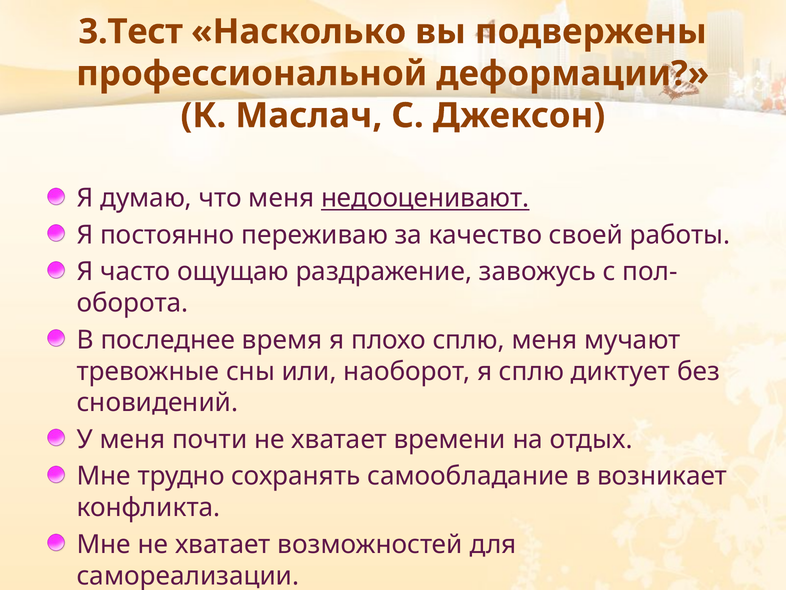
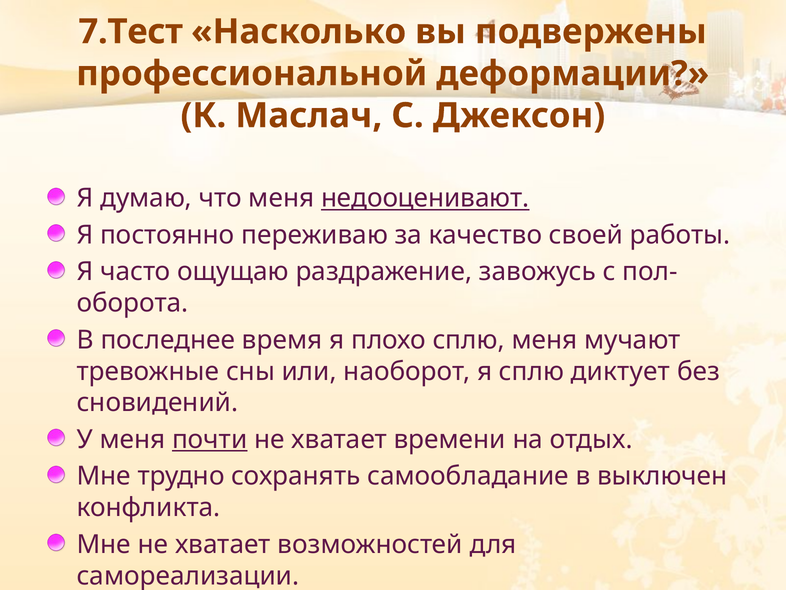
3.Тест: 3.Тест -> 7.Тест
почти underline: none -> present
возникает: возникает -> выключен
